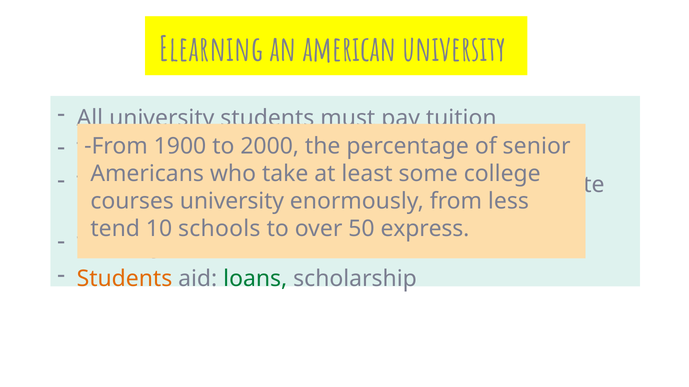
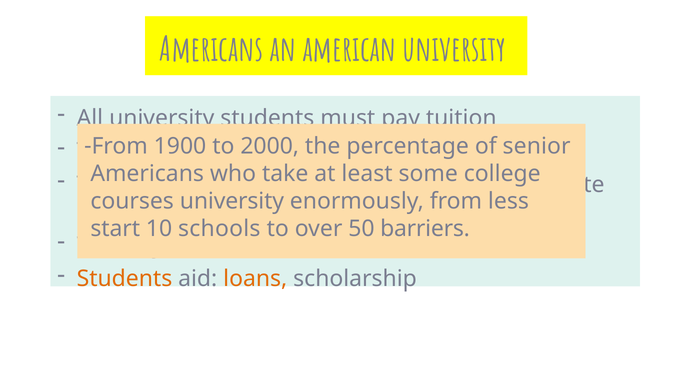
Elearning at (211, 50): Elearning -> Americans
tend: tend -> start
express: express -> barriers
loans colour: green -> orange
